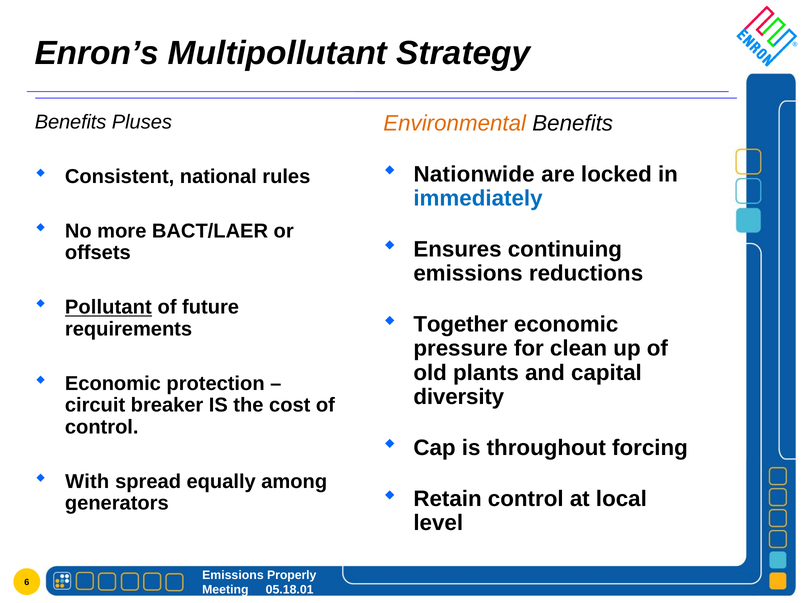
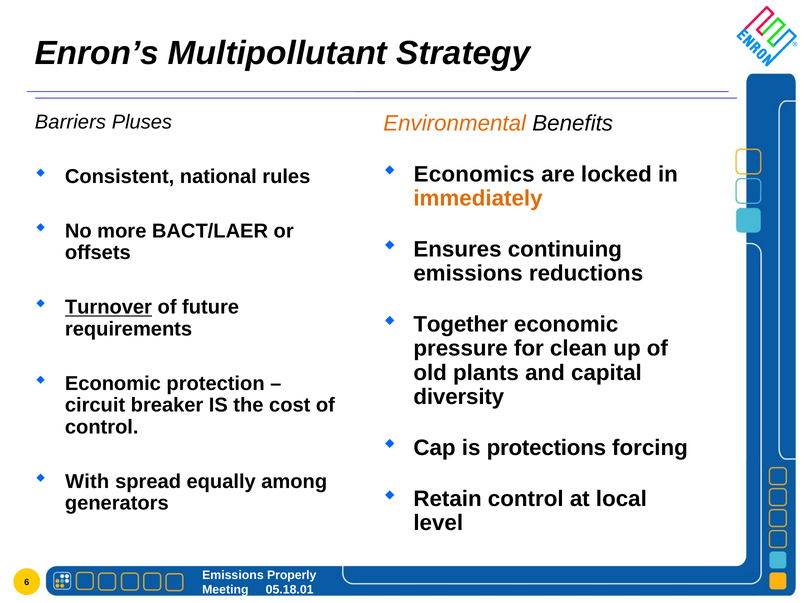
Benefits at (71, 122): Benefits -> Barriers
Nationwide: Nationwide -> Economics
immediately colour: blue -> orange
Pollutant: Pollutant -> Turnover
throughout: throughout -> protections
